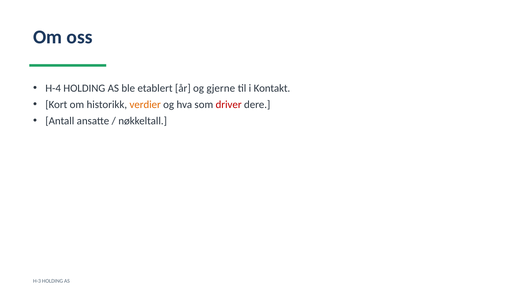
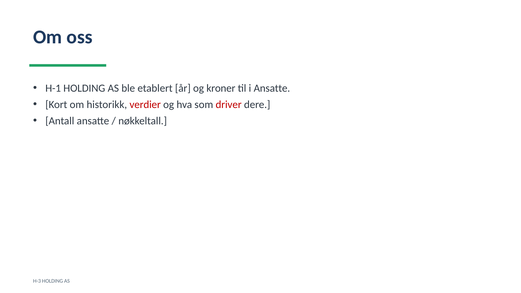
H-4: H-4 -> H-1
gjerne: gjerne -> kroner
i Kontakt: Kontakt -> Ansatte
verdier colour: orange -> red
